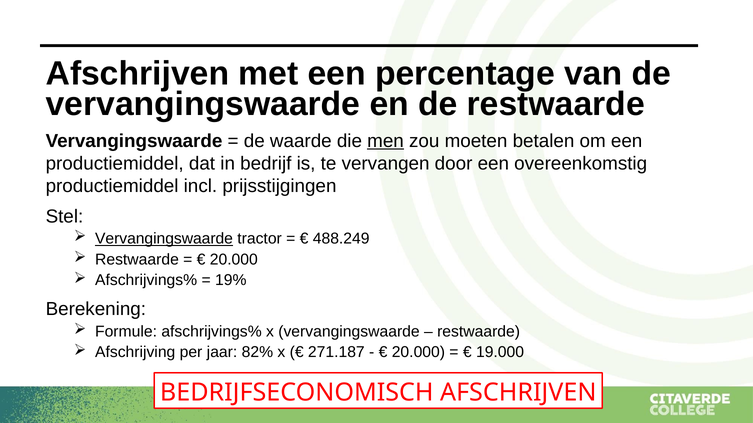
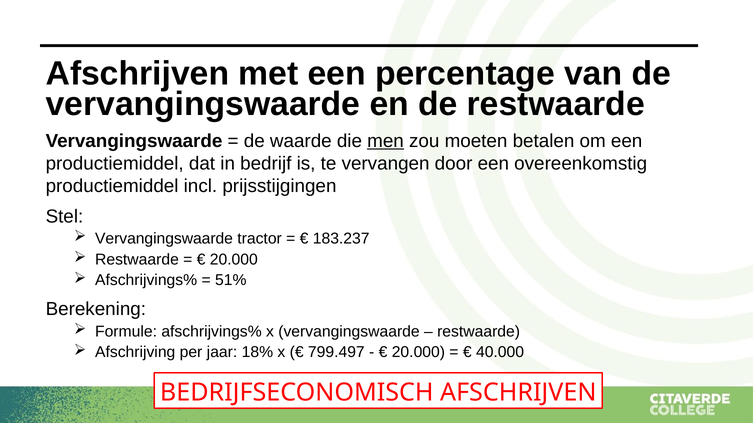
Vervangingswaarde at (164, 239) underline: present -> none
488.249: 488.249 -> 183.237
19%: 19% -> 51%
82%: 82% -> 18%
271.187: 271.187 -> 799.497
19.000: 19.000 -> 40.000
